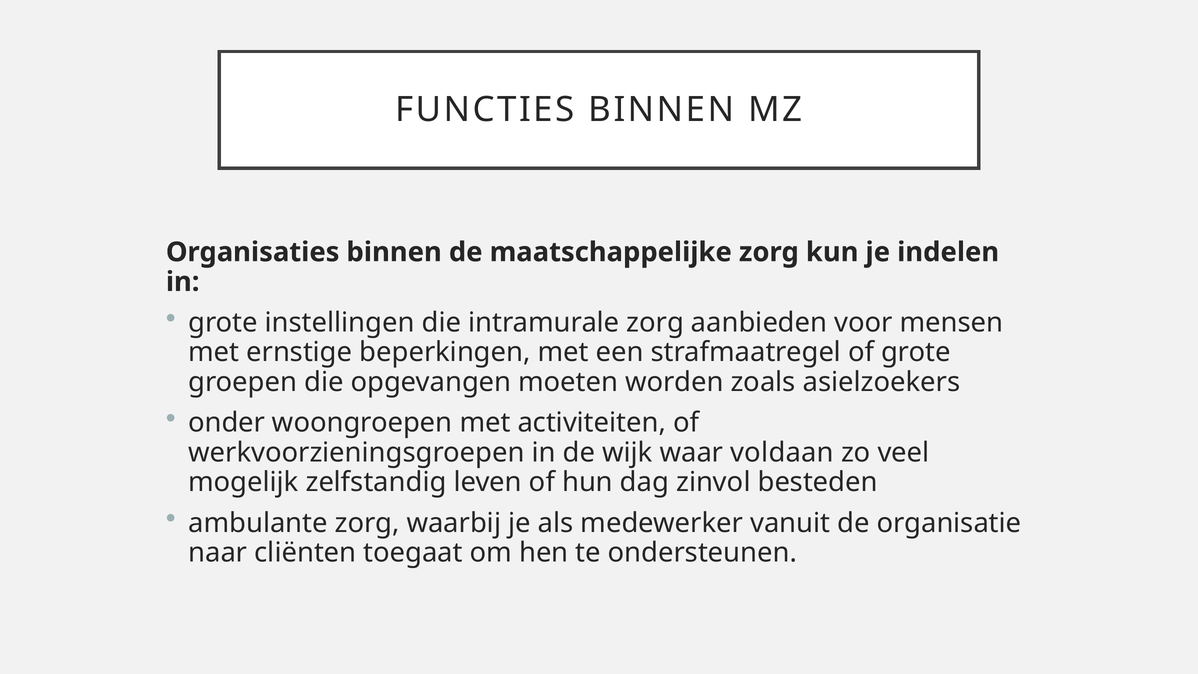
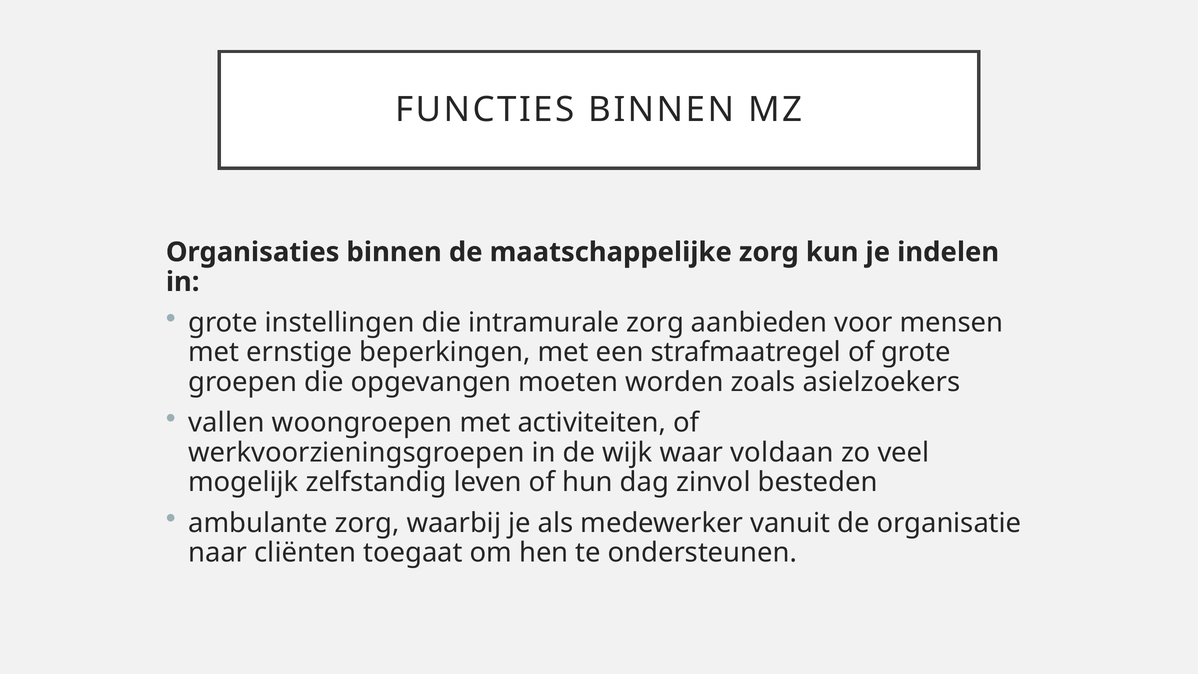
onder: onder -> vallen
